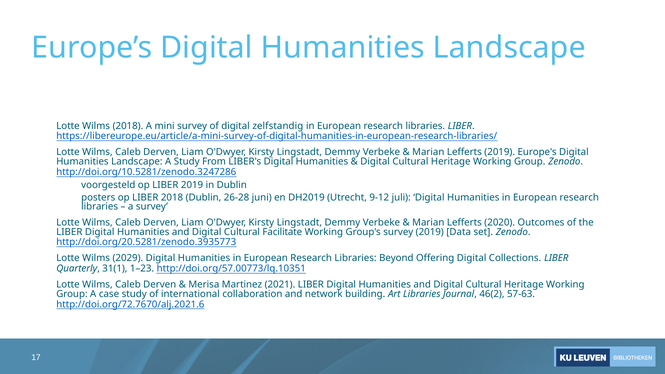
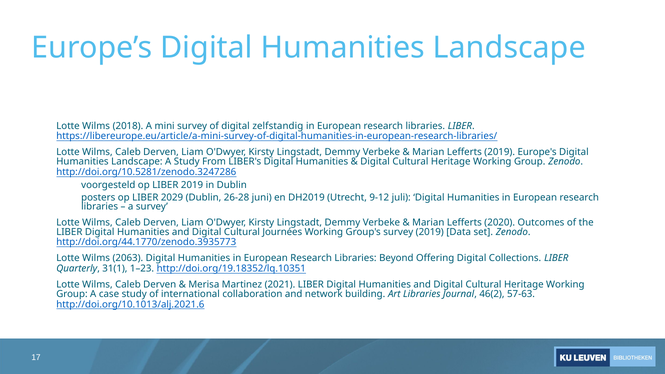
LIBER 2018: 2018 -> 2029
Facilitate: Facilitate -> Journées
http://doi.org/20.5281/zenodo.3935773: http://doi.org/20.5281/zenodo.3935773 -> http://doi.org/44.1770/zenodo.3935773
2029: 2029 -> 2063
http://doi.org/57.00773/lq.10351: http://doi.org/57.00773/lq.10351 -> http://doi.org/19.18352/lq.10351
http://doi.org/72.7670/alj.2021.6: http://doi.org/72.7670/alj.2021.6 -> http://doi.org/10.1013/alj.2021.6
